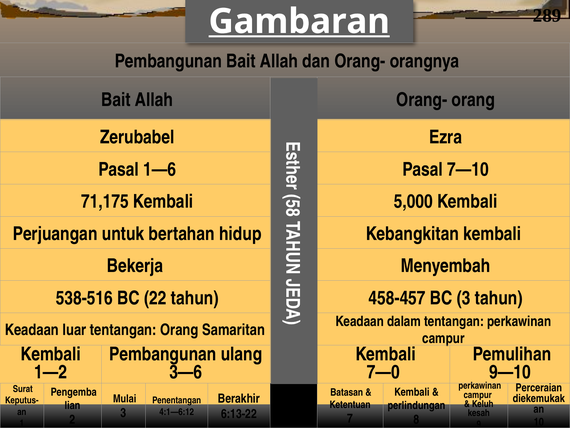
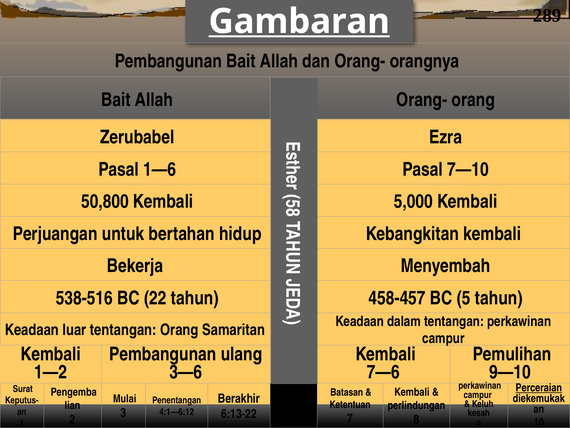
71,175: 71,175 -> 50,800
BC 3: 3 -> 5
7—0: 7—0 -> 7—6
Perceraian underline: none -> present
